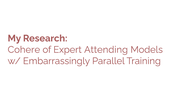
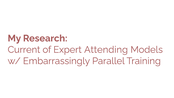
Cohere: Cohere -> Current
